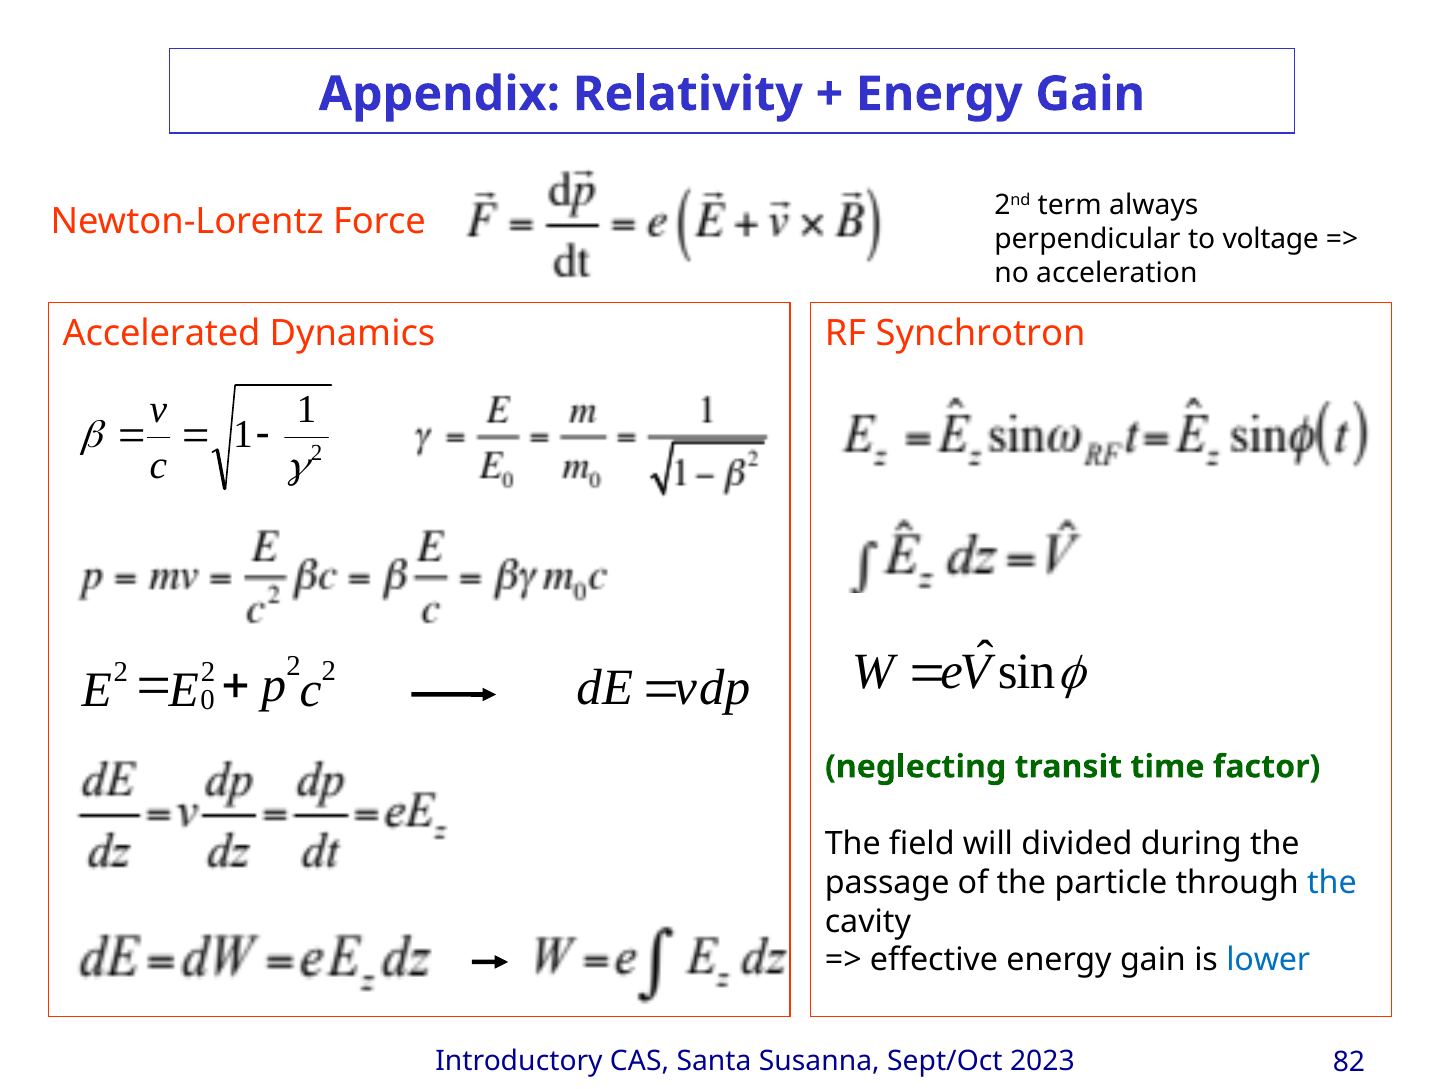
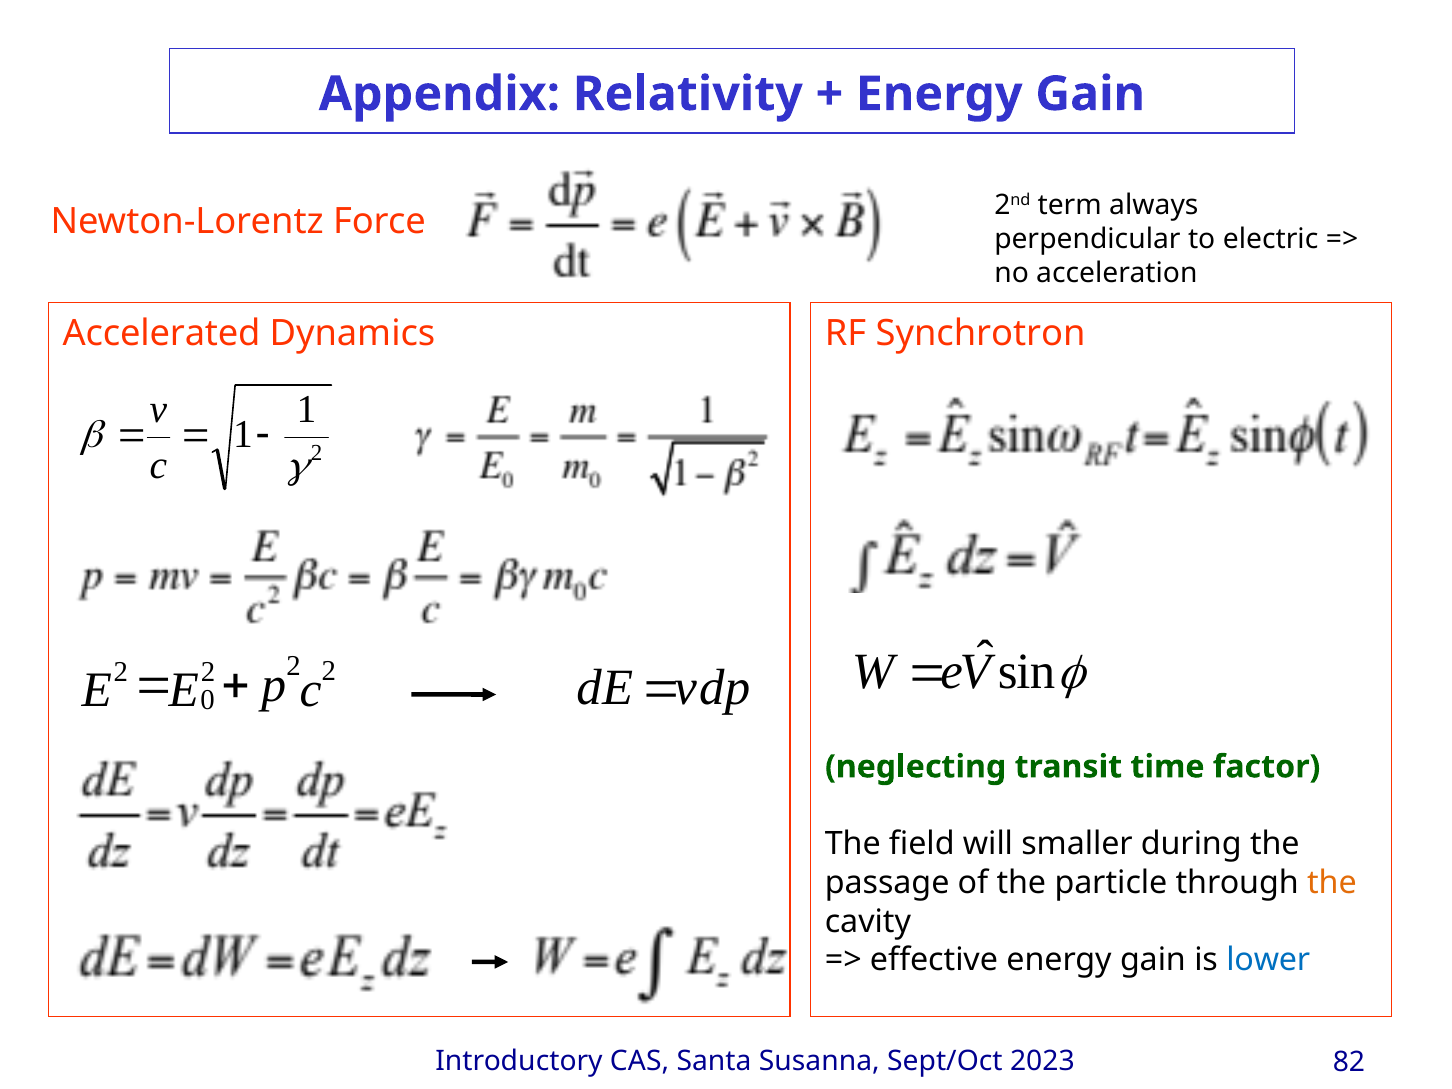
voltage: voltage -> electric
divided: divided -> smaller
the at (1332, 883) colour: blue -> orange
